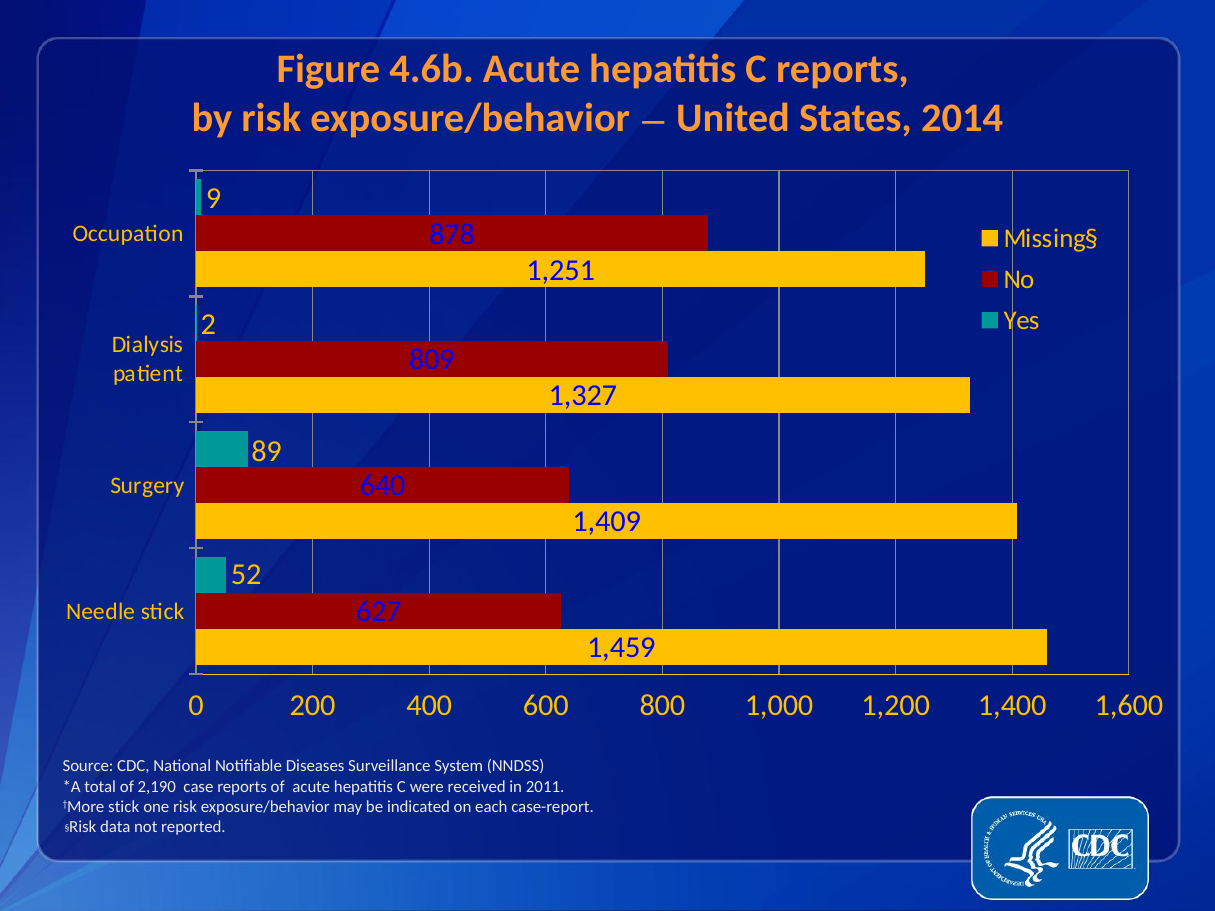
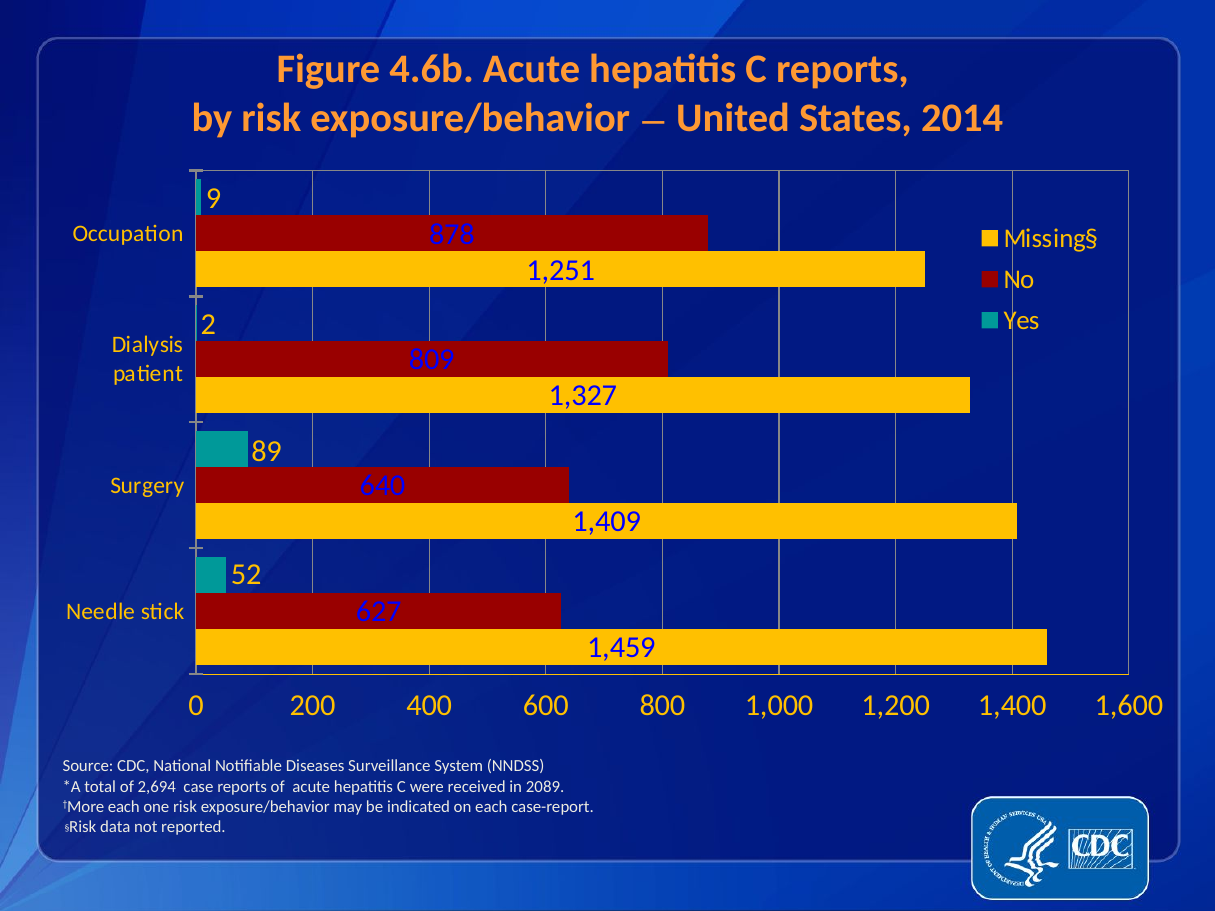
2,190: 2,190 -> 2,694
2011: 2011 -> 2089
†More stick: stick -> each
